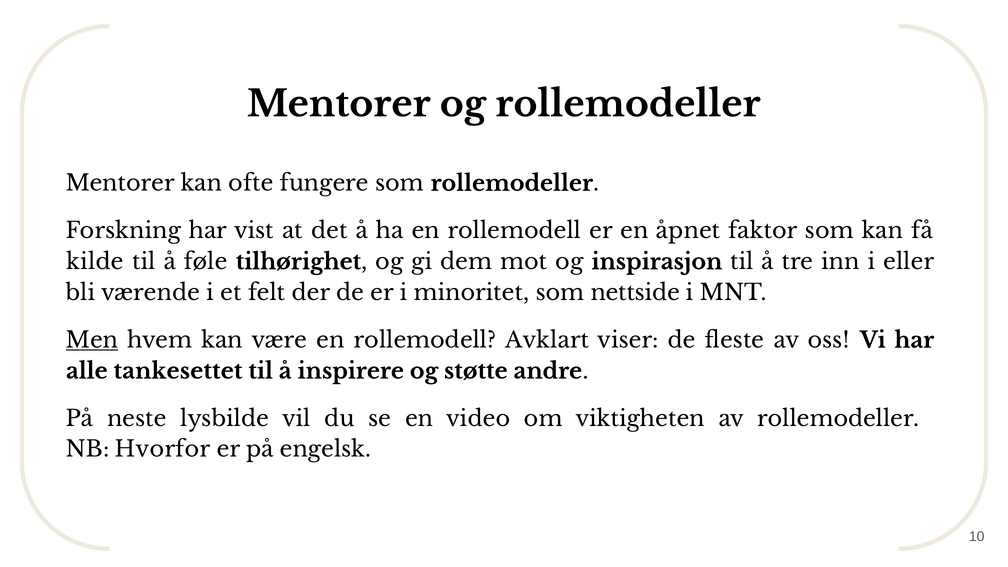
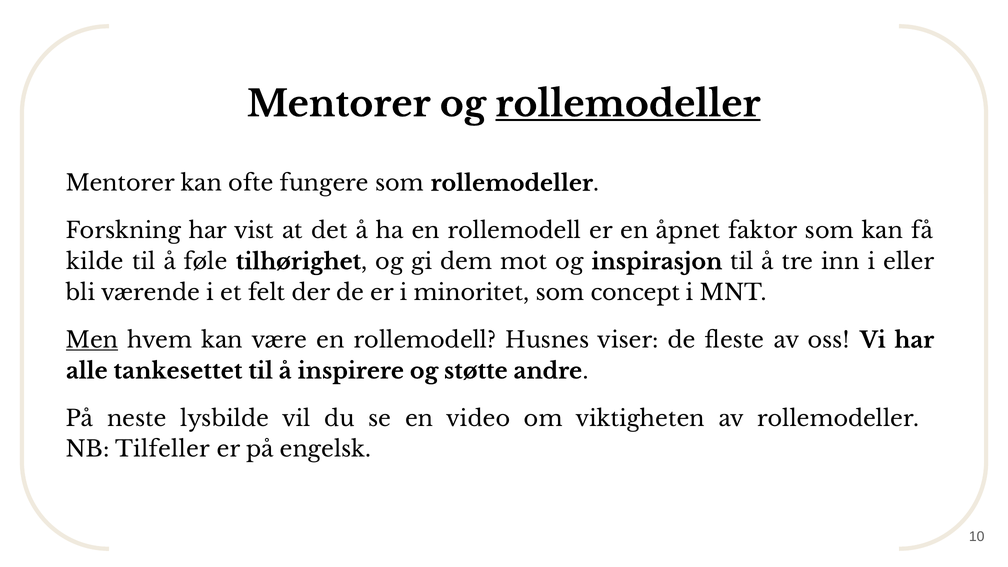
rollemodeller at (628, 104) underline: none -> present
nettside: nettside -> concept
Avklart: Avklart -> Husnes
Hvorfor: Hvorfor -> Tilfeller
